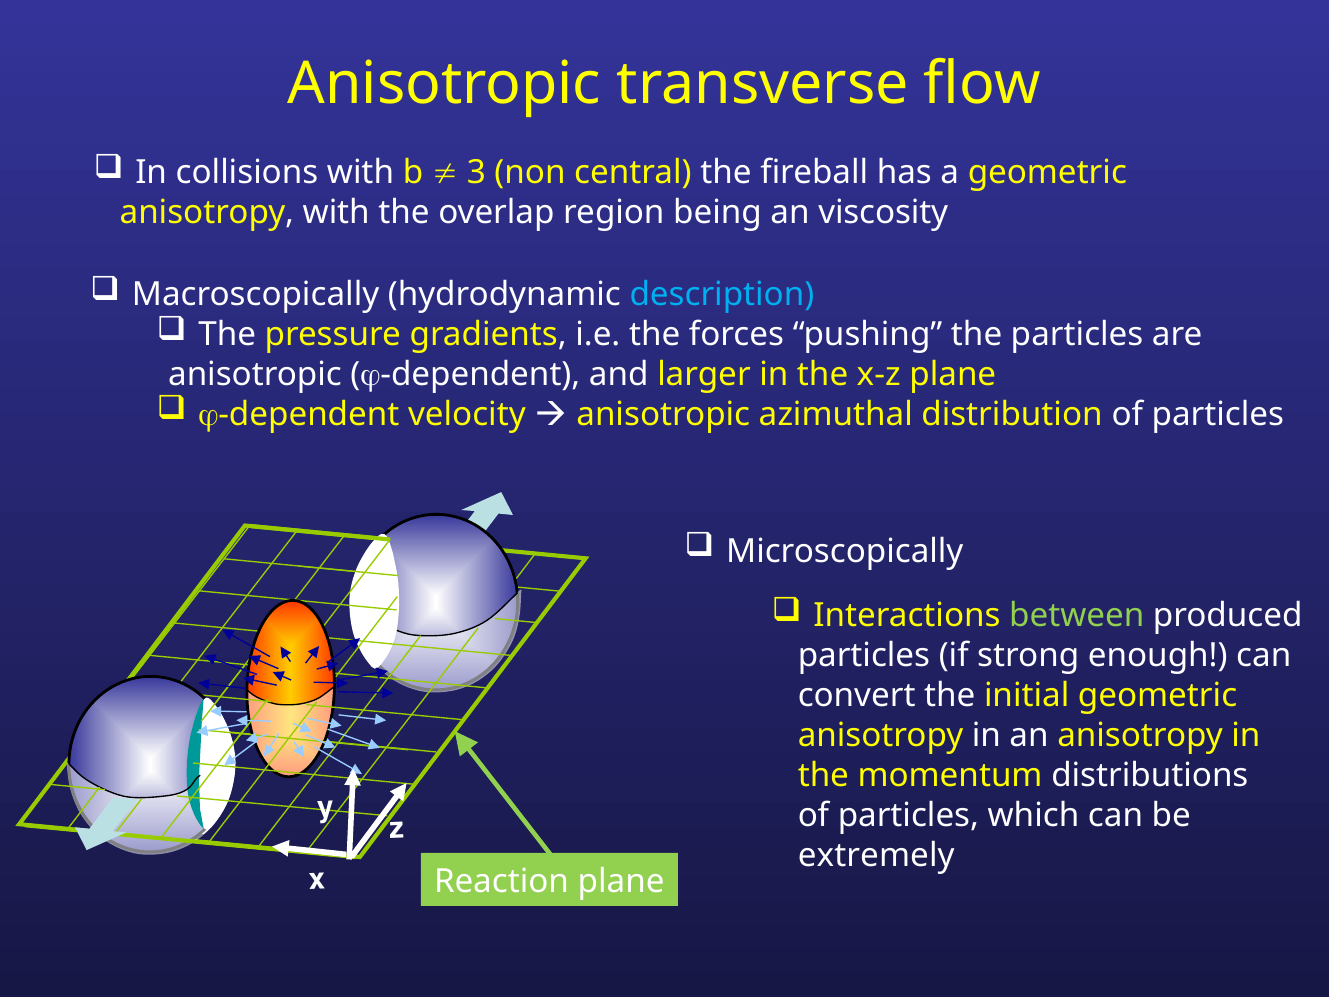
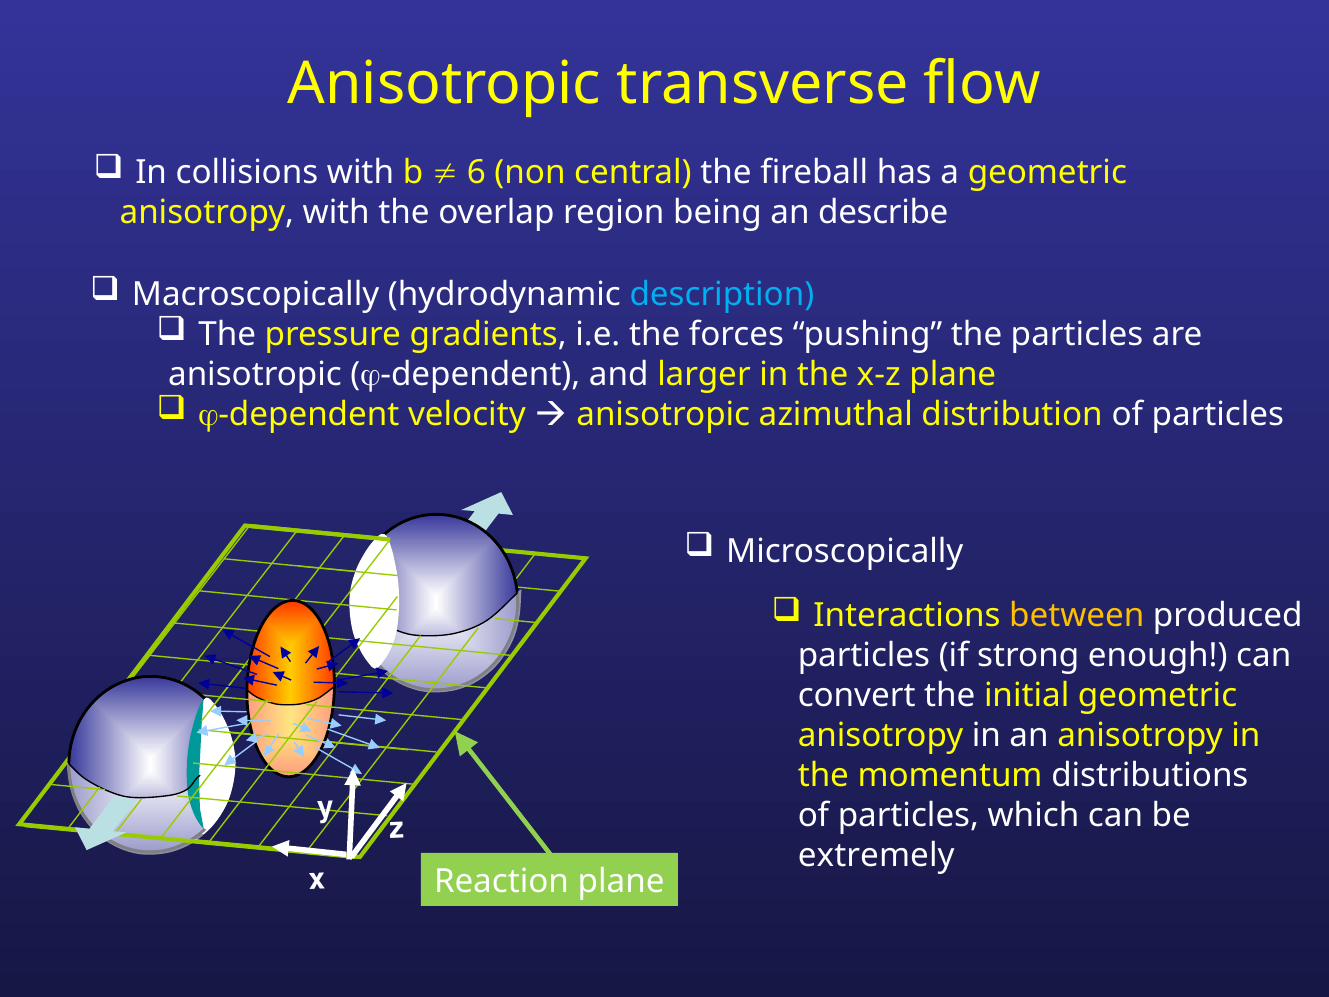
3: 3 -> 6
viscosity: viscosity -> describe
between colour: light green -> yellow
